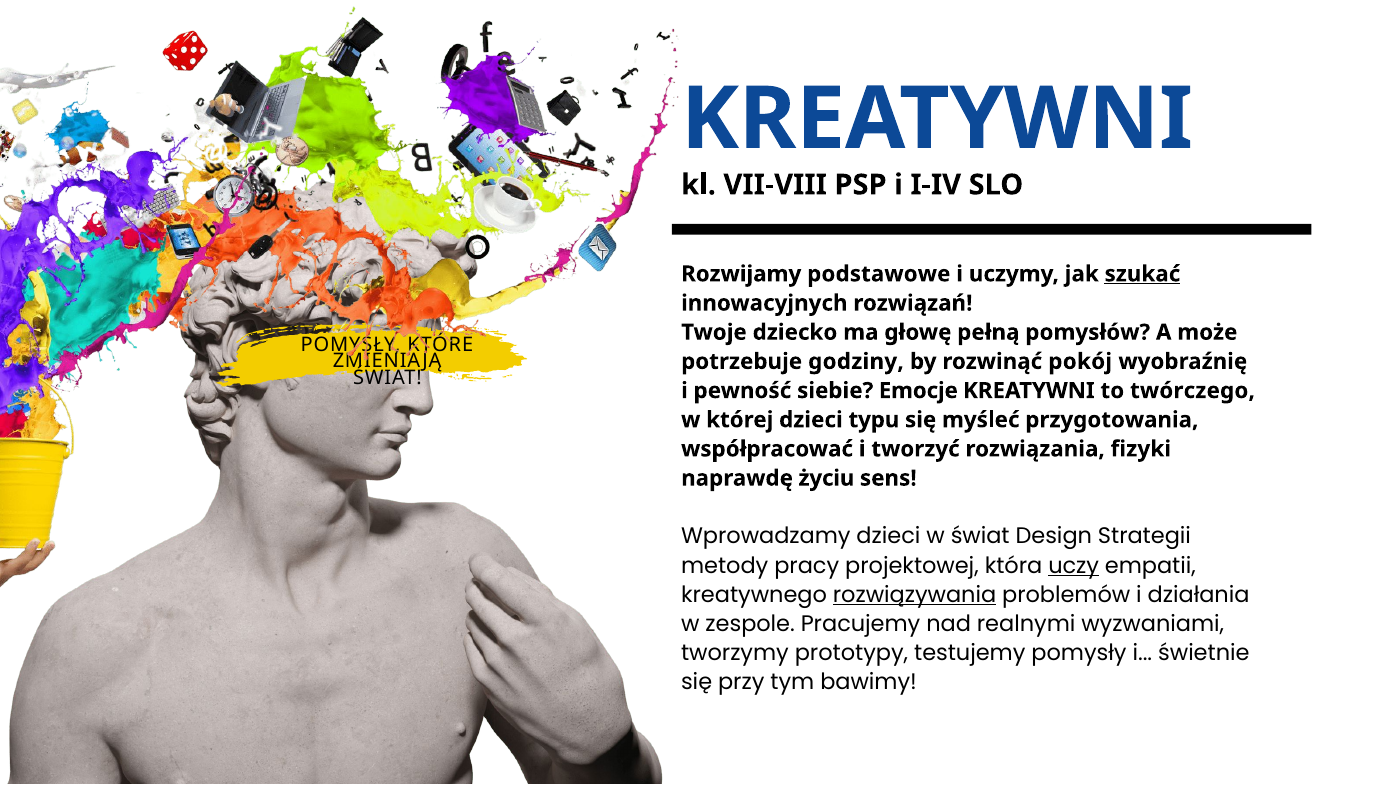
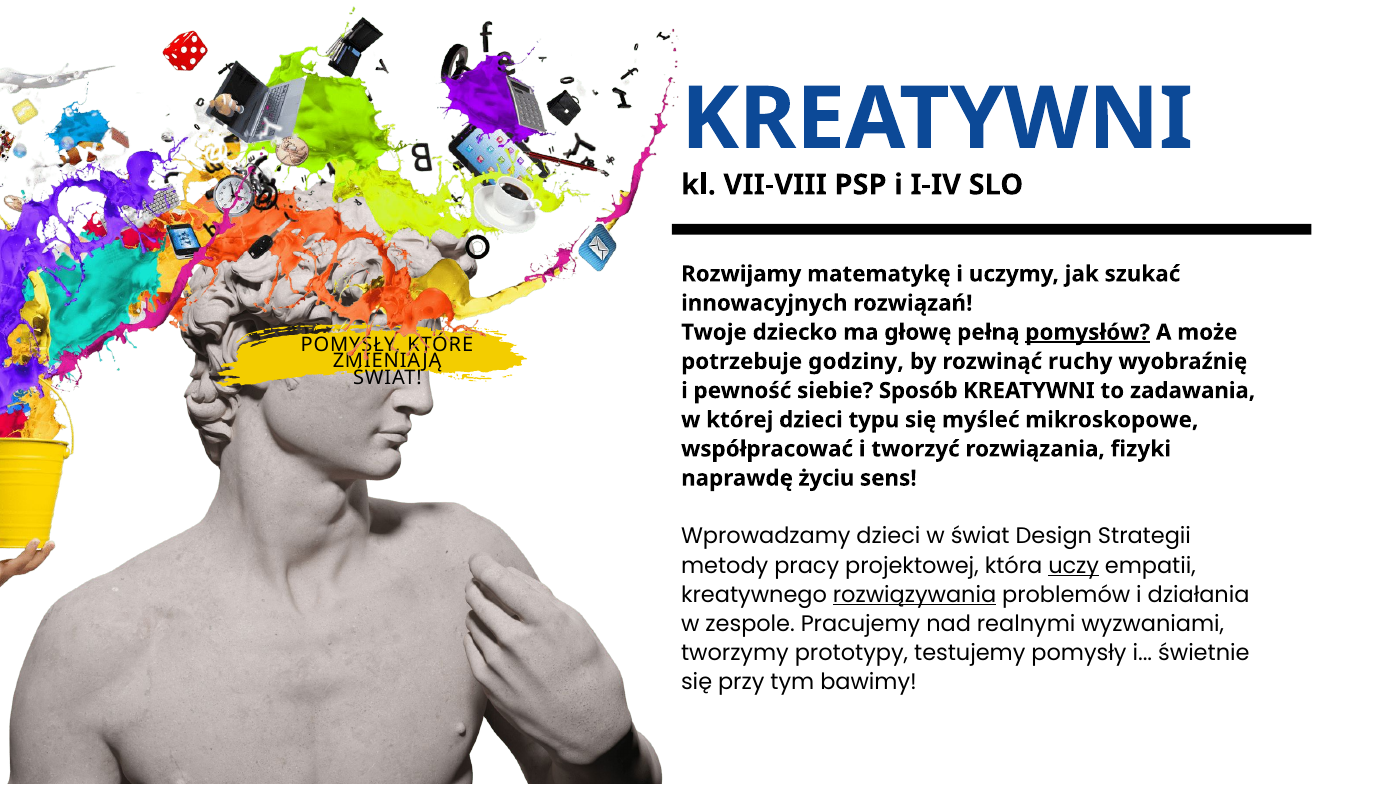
podstawowe: podstawowe -> matematykę
szukać underline: present -> none
pomysłów underline: none -> present
pokój: pokój -> ruchy
Emocje: Emocje -> Sposób
twórczego: twórczego -> zadawania
przygotowania: przygotowania -> mikroskopowe
